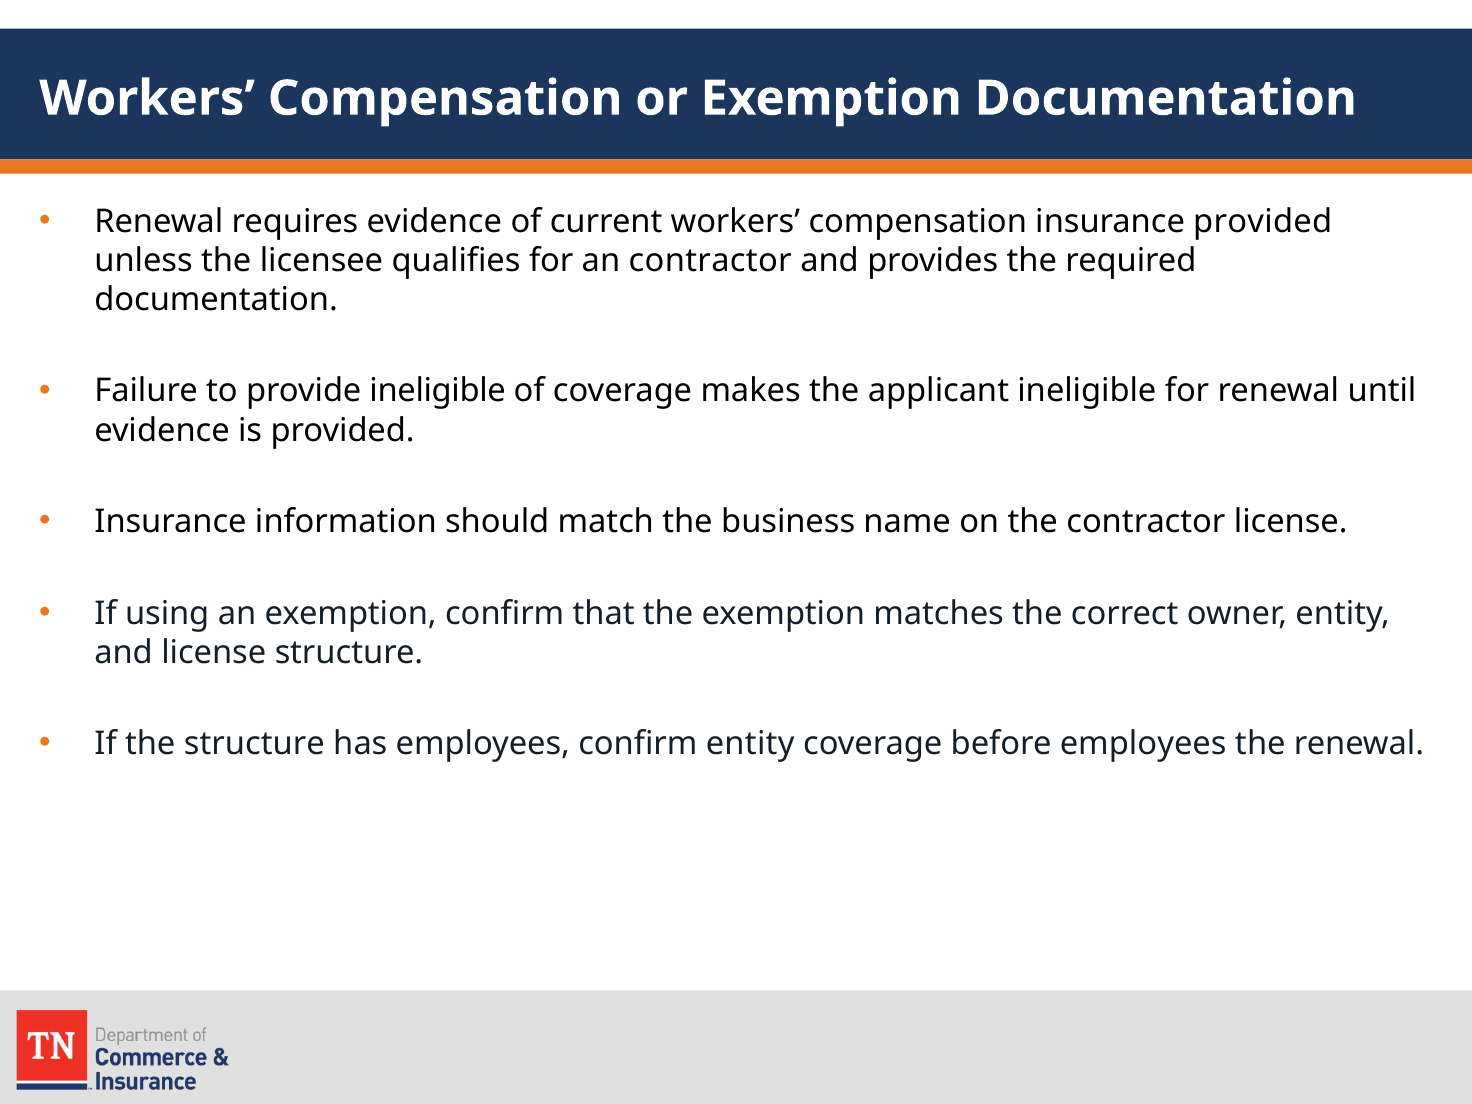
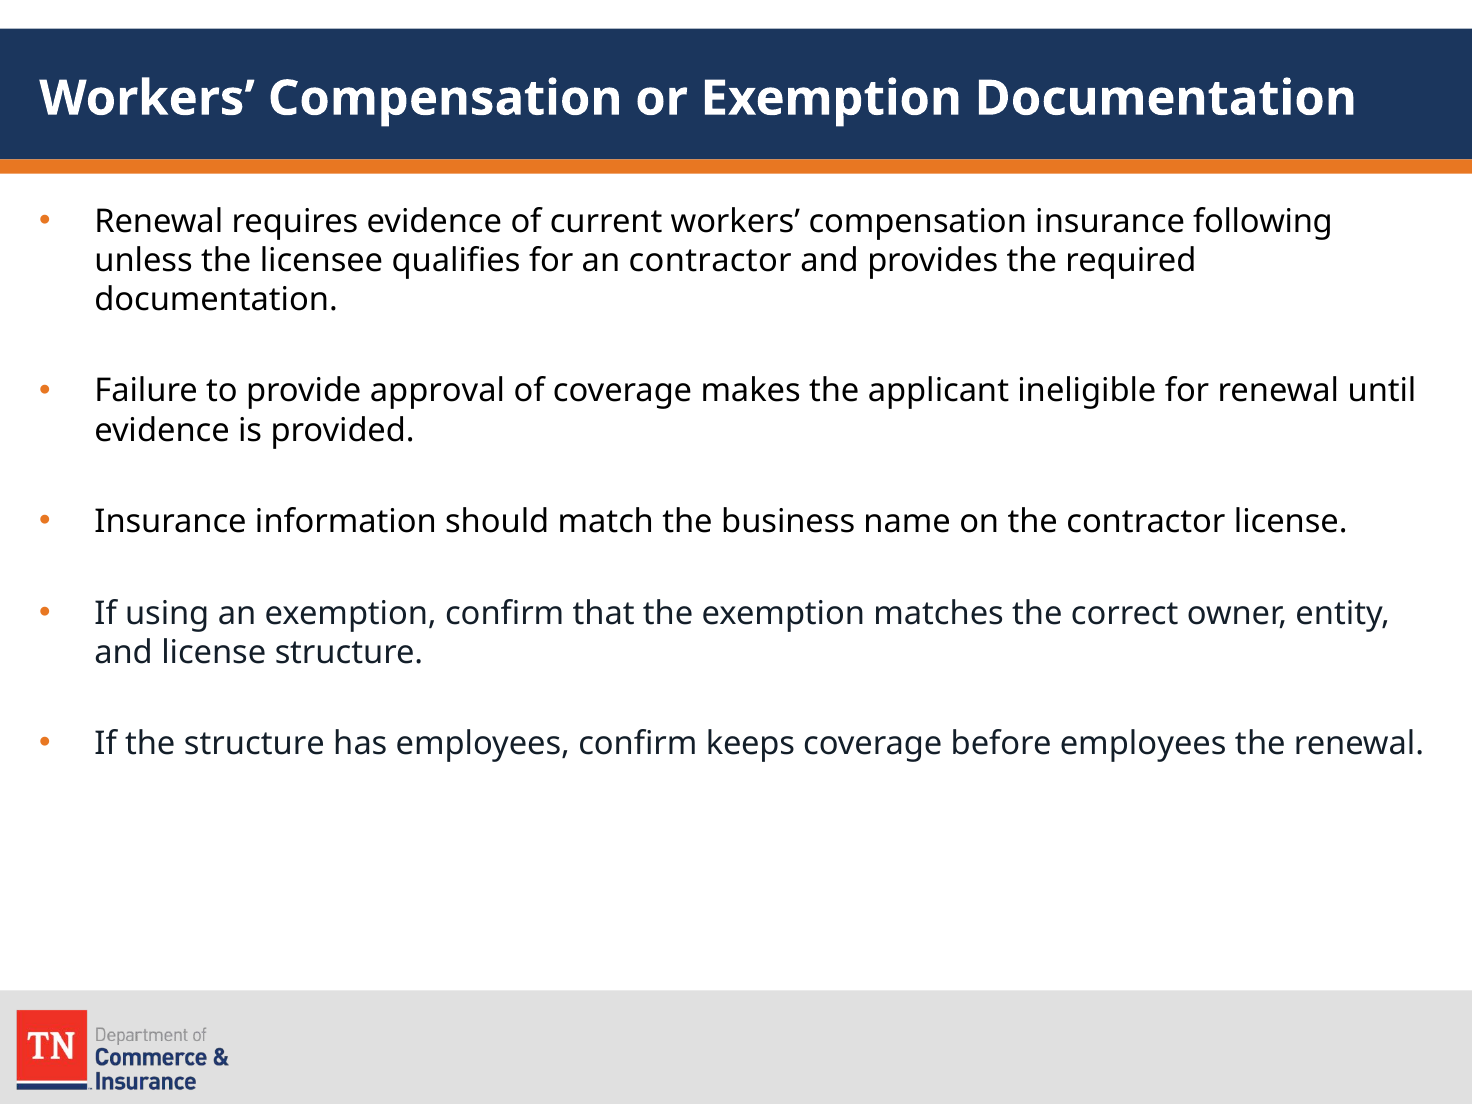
insurance provided: provided -> following
provide ineligible: ineligible -> approval
confirm entity: entity -> keeps
